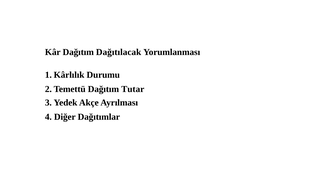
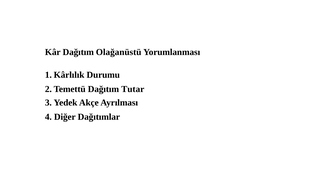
Dağıtılacak: Dağıtılacak -> Olağanüstü
